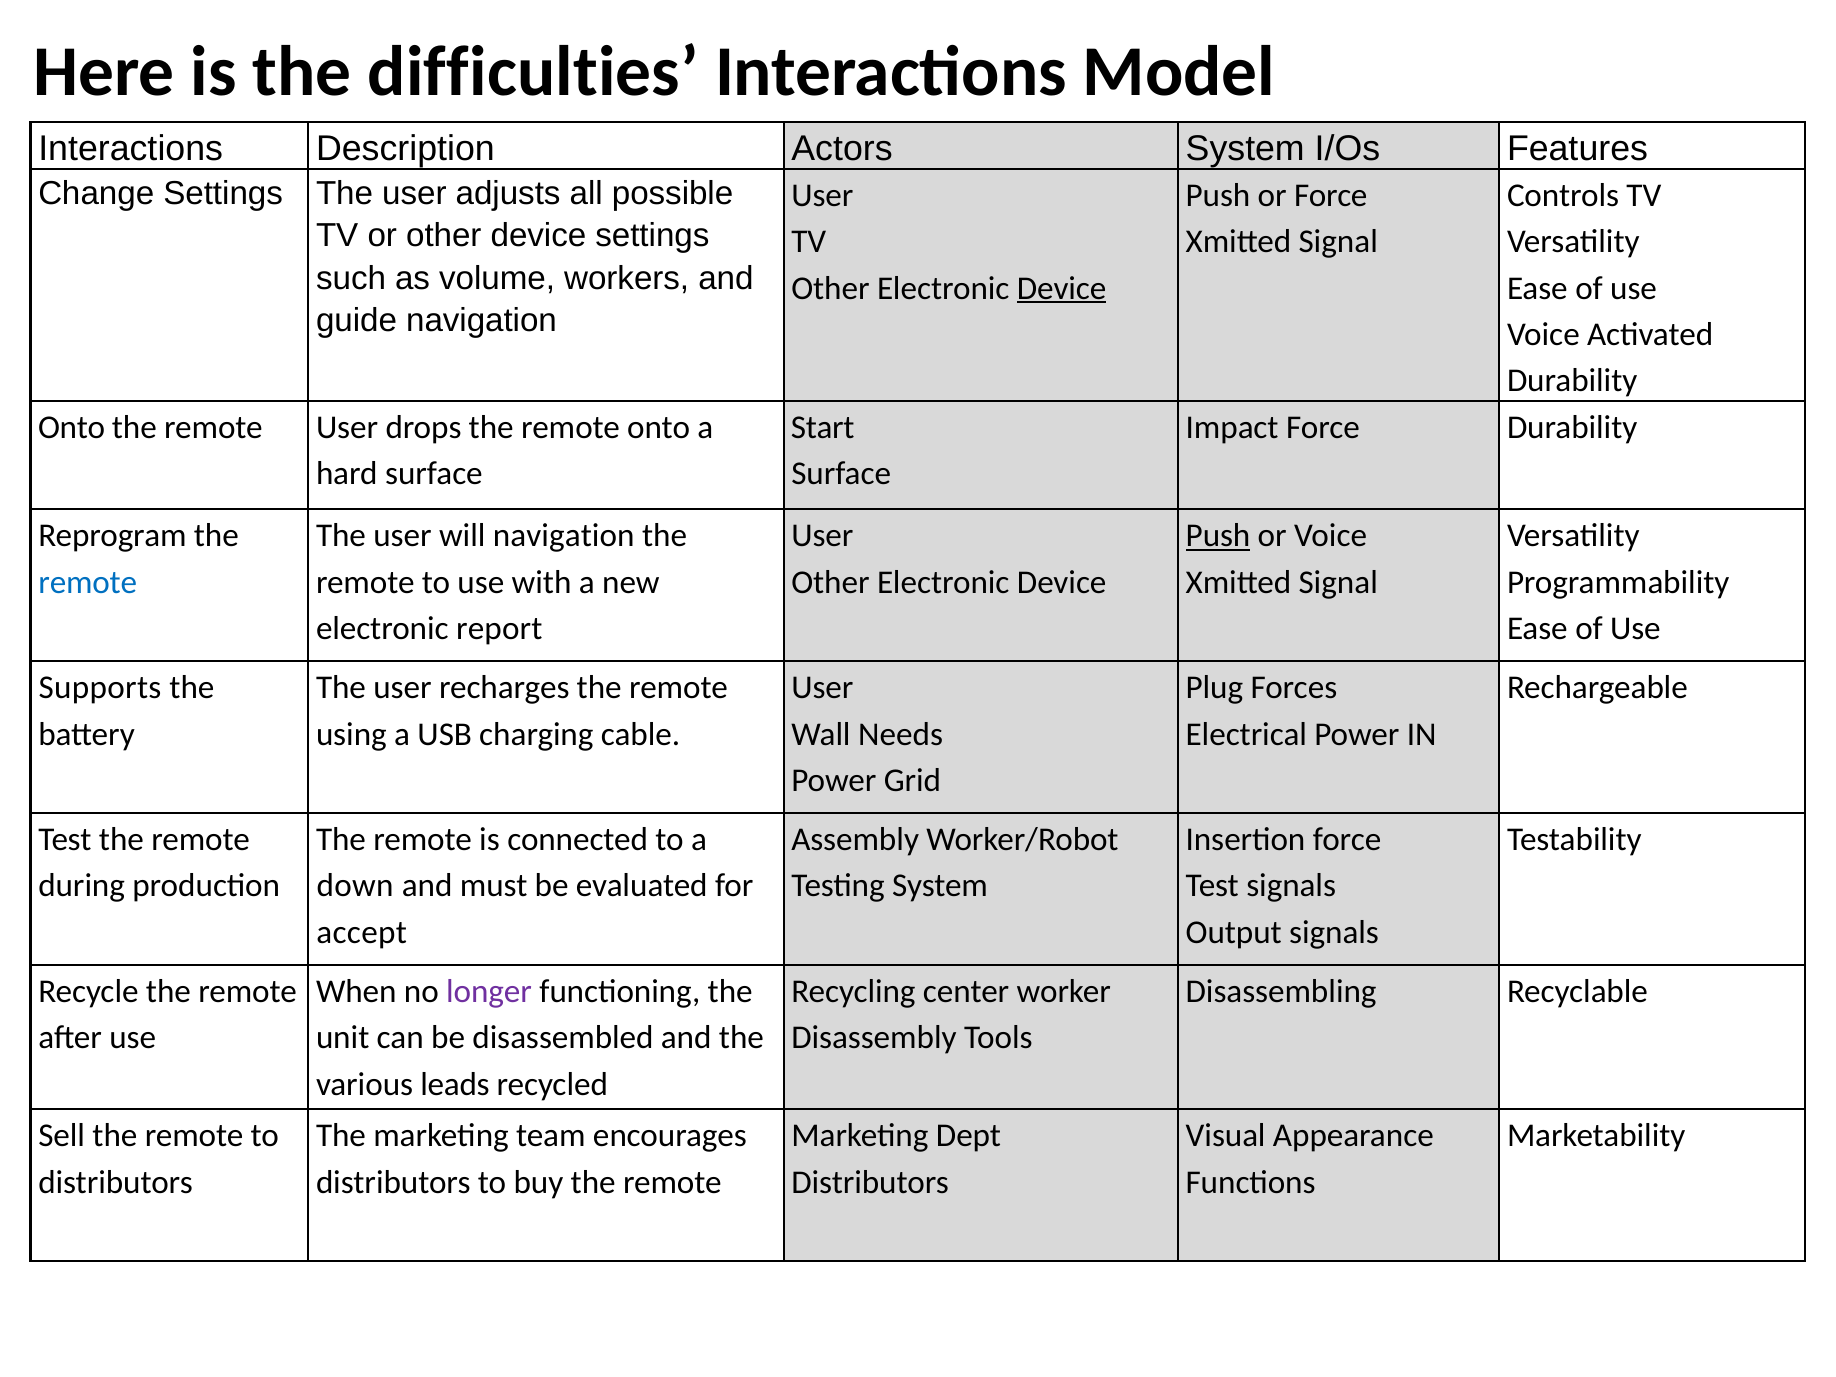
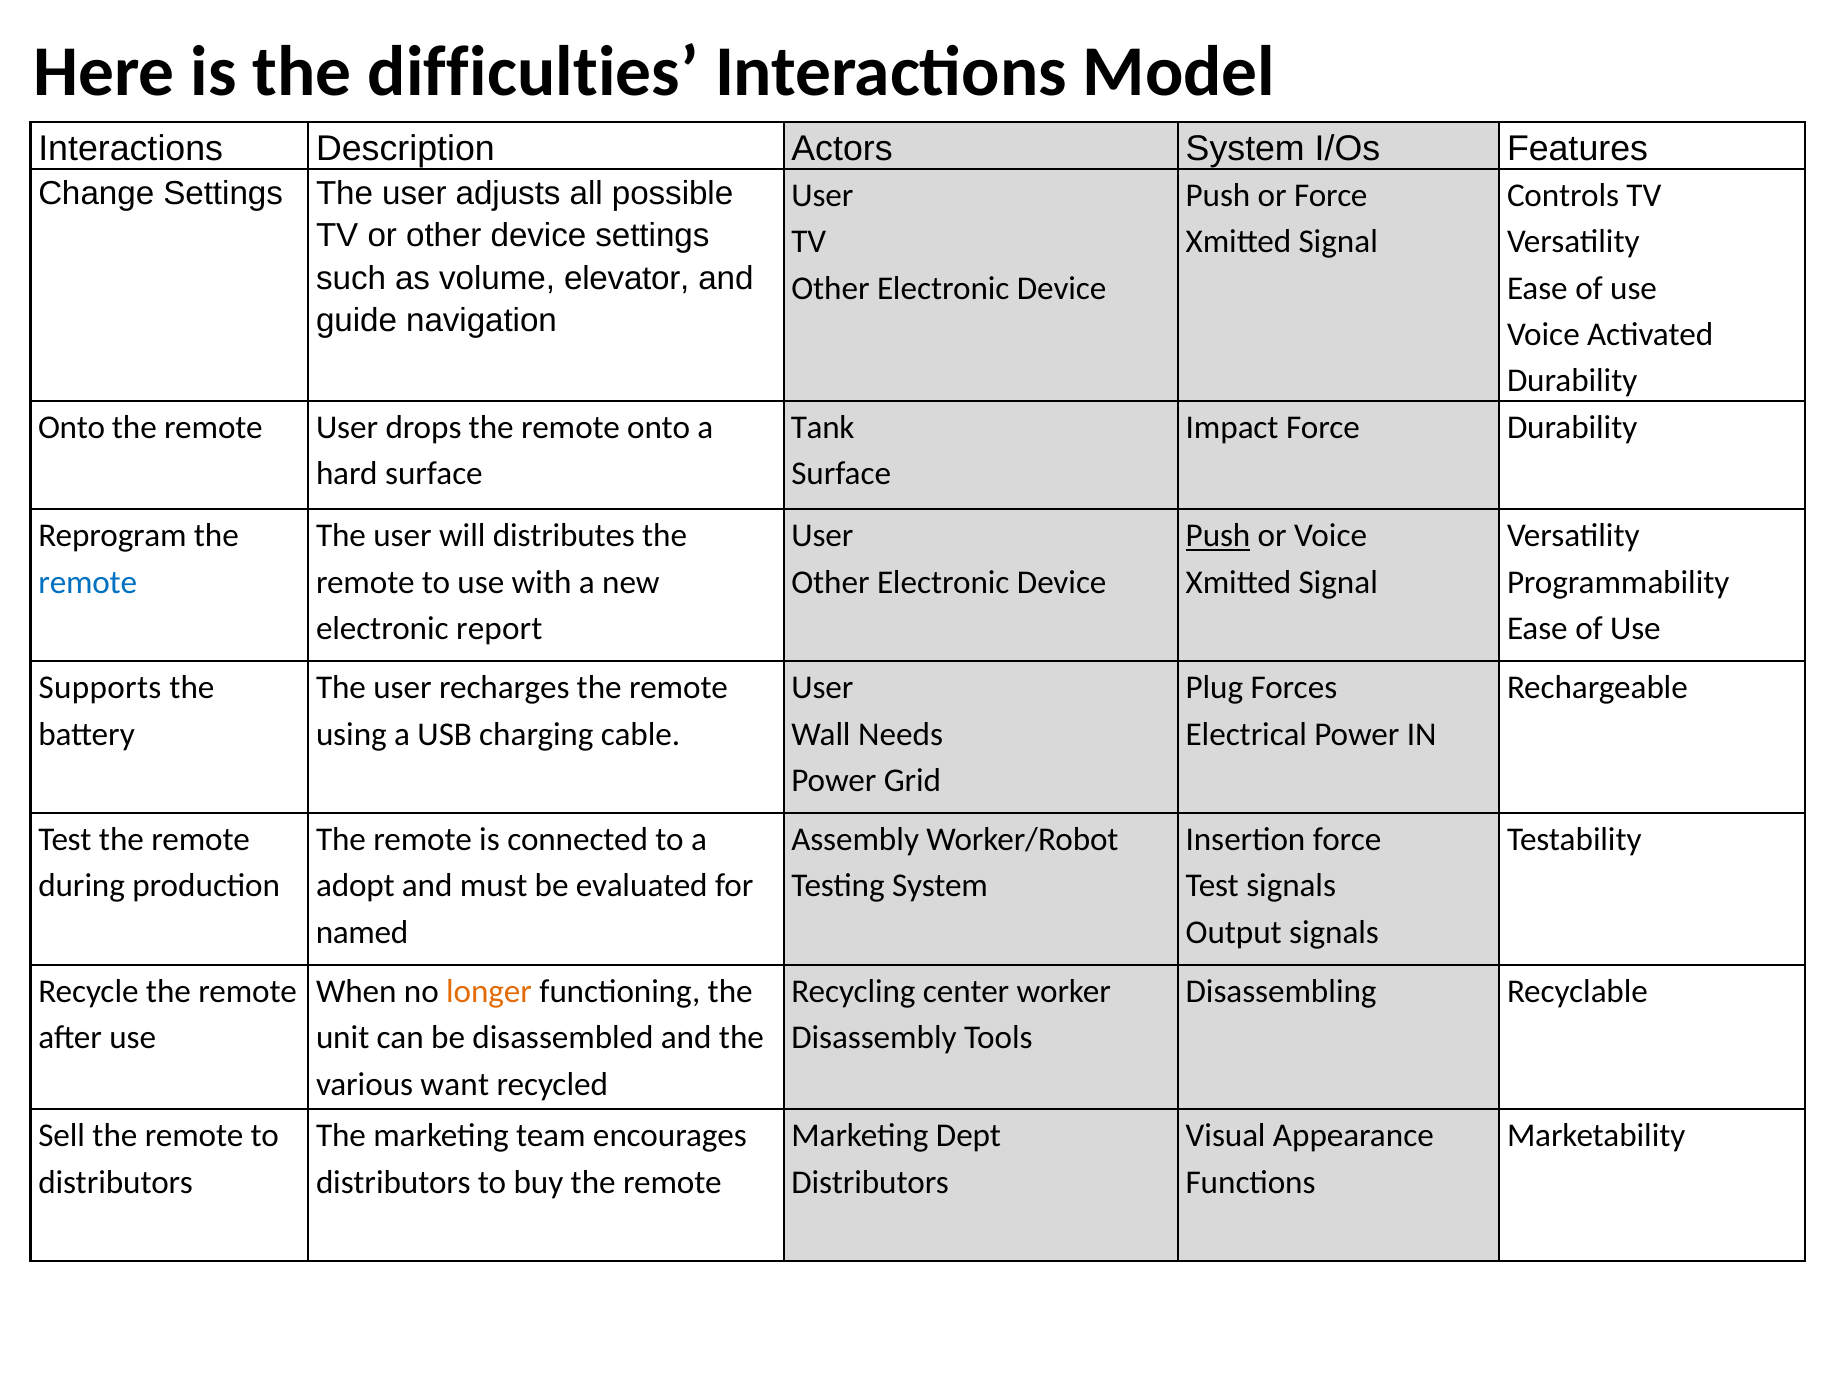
workers: workers -> elevator
Device at (1062, 288) underline: present -> none
Start: Start -> Tank
will navigation: navigation -> distributes
down: down -> adopt
accept: accept -> named
longer colour: purple -> orange
leads: leads -> want
